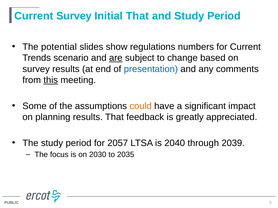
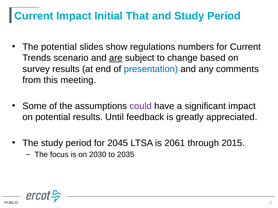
Current Survey: Survey -> Impact
this underline: present -> none
could colour: orange -> purple
on planning: planning -> potential
results That: That -> Until
2057: 2057 -> 2045
2040: 2040 -> 2061
2039: 2039 -> 2015
